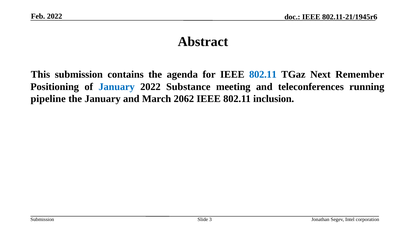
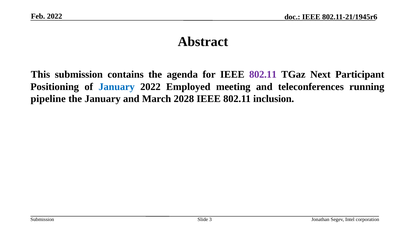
802.11 at (263, 74) colour: blue -> purple
Remember: Remember -> Participant
Substance: Substance -> Employed
2062: 2062 -> 2028
